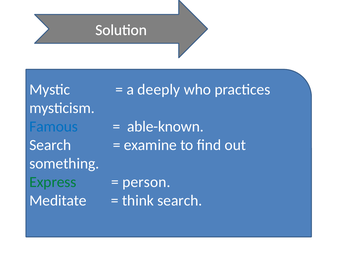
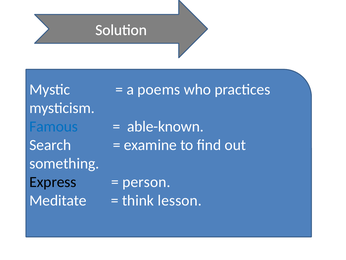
deeply: deeply -> poems
Express colour: green -> black
think search: search -> lesson
